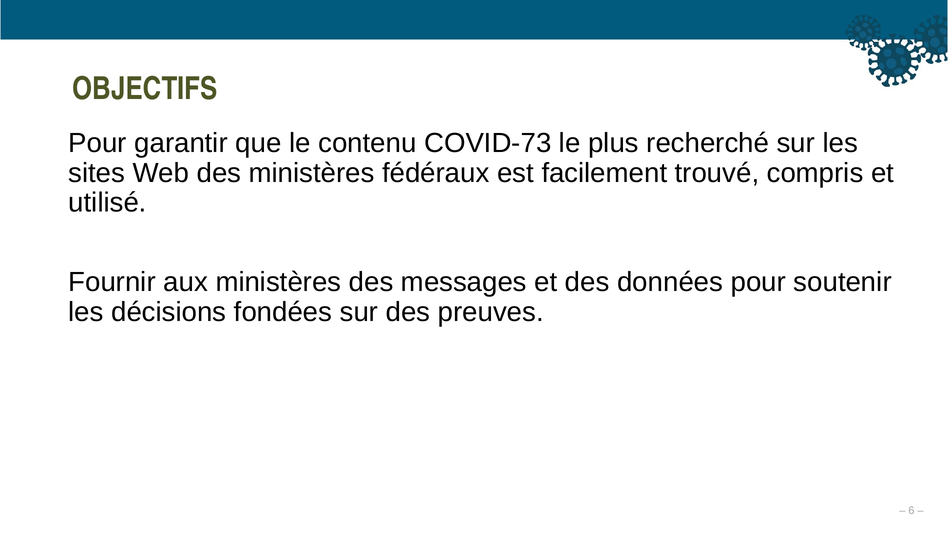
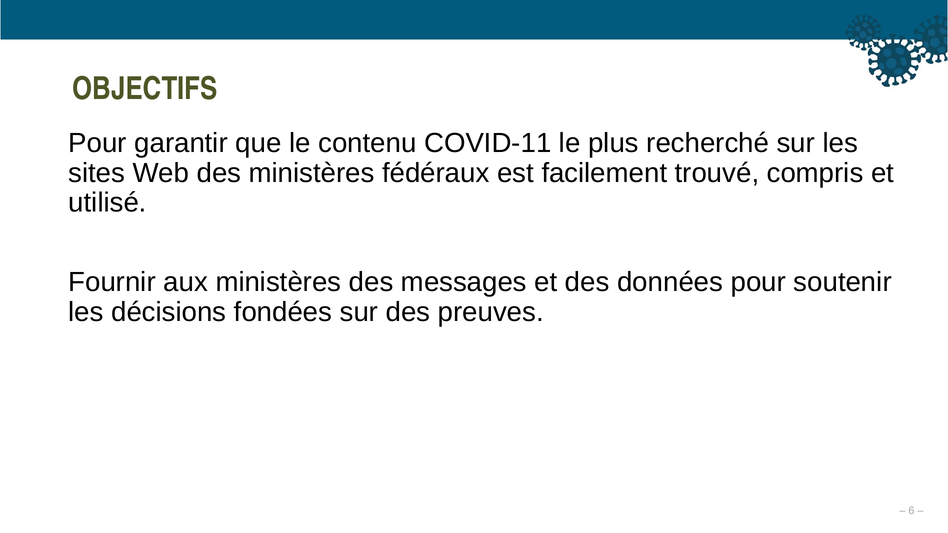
COVID-73: COVID-73 -> COVID-11
